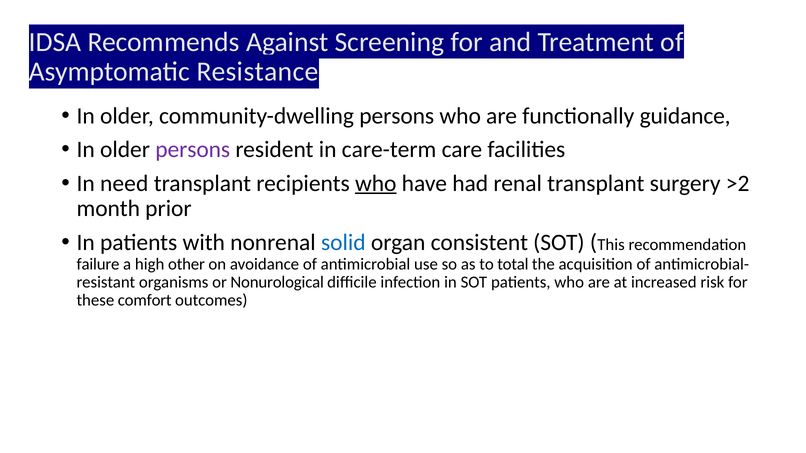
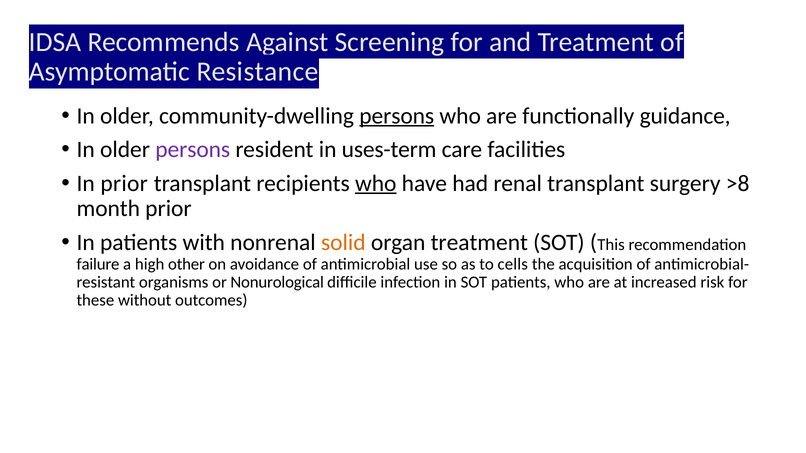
persons at (397, 116) underline: none -> present
care-term: care-term -> uses-term
In need: need -> prior
>2: >2 -> >8
solid colour: blue -> orange
organ consistent: consistent -> treatment
total: total -> cells
comfort: comfort -> without
